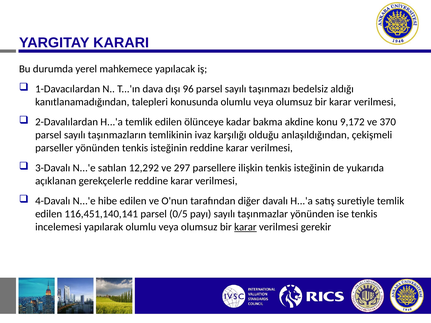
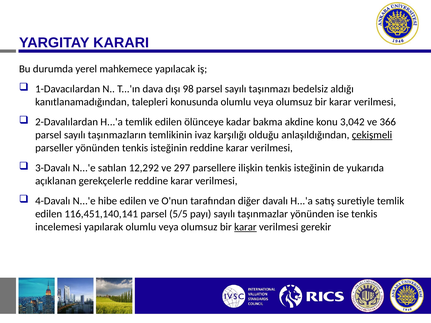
96: 96 -> 98
9,172: 9,172 -> 3,042
370: 370 -> 366
çekişmeli underline: none -> present
0/5: 0/5 -> 5/5
